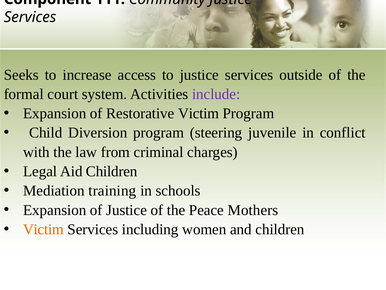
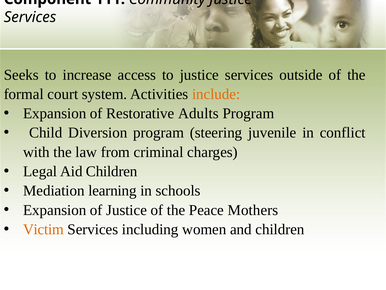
include colour: purple -> orange
Restorative Victim: Victim -> Adults
training: training -> learning
